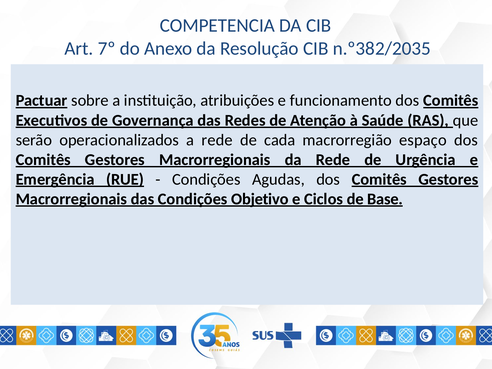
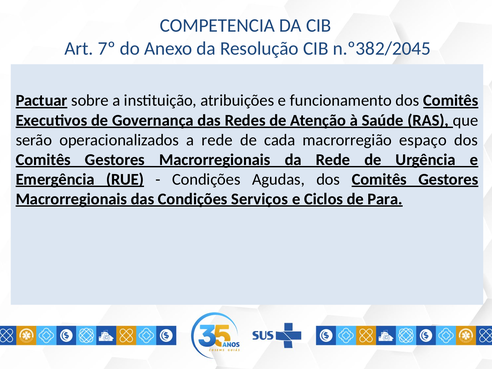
n.º382/2035: n.º382/2035 -> n.º382/2045
Objetivo: Objetivo -> Serviços
Base: Base -> Para
